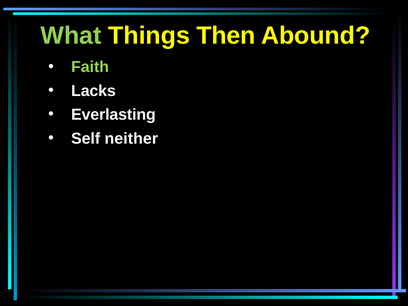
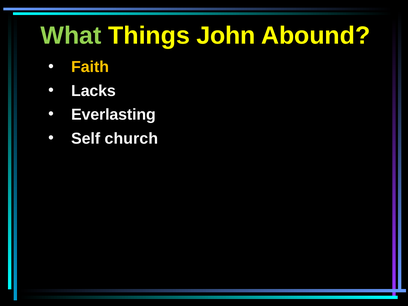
Then: Then -> John
Faith colour: light green -> yellow
neither: neither -> church
